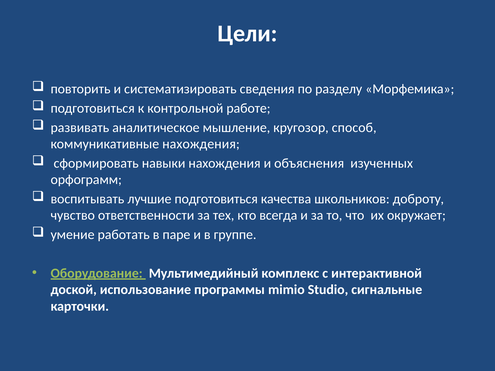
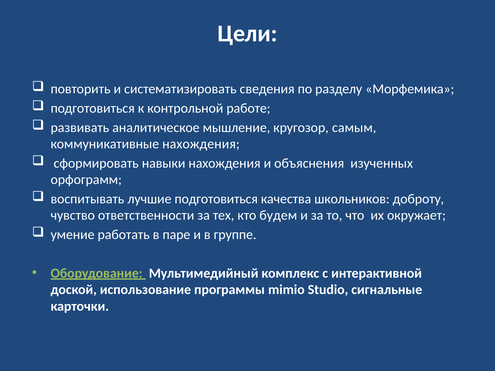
способ: способ -> самым
всегда: всегда -> будем
